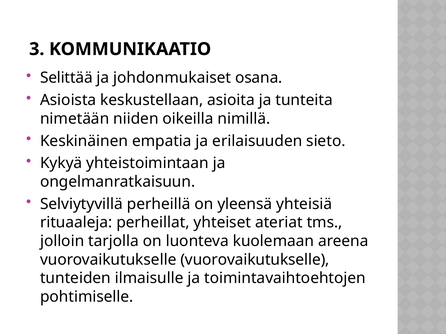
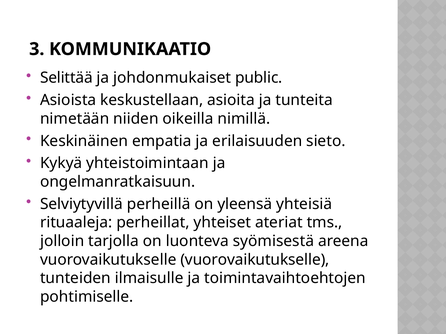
osana: osana -> public
kuolemaan: kuolemaan -> syömisestä
